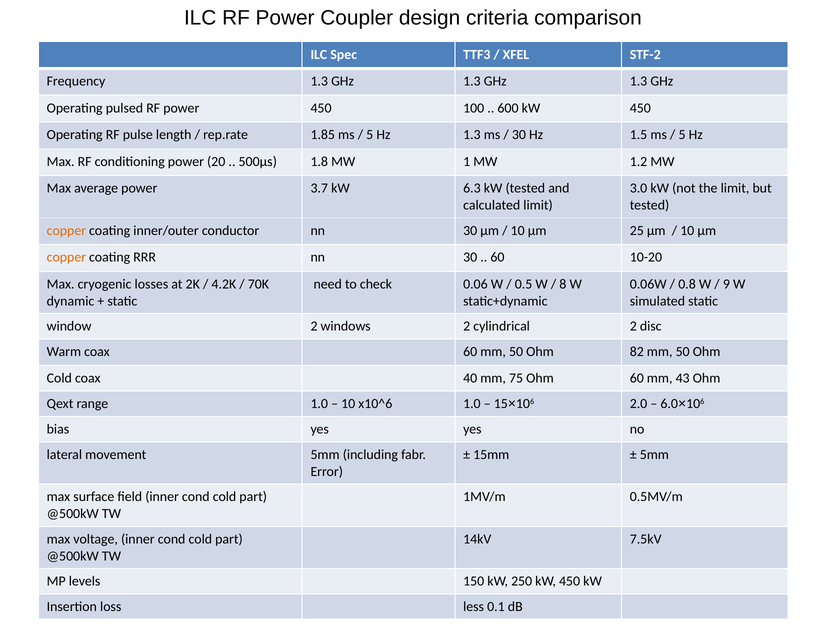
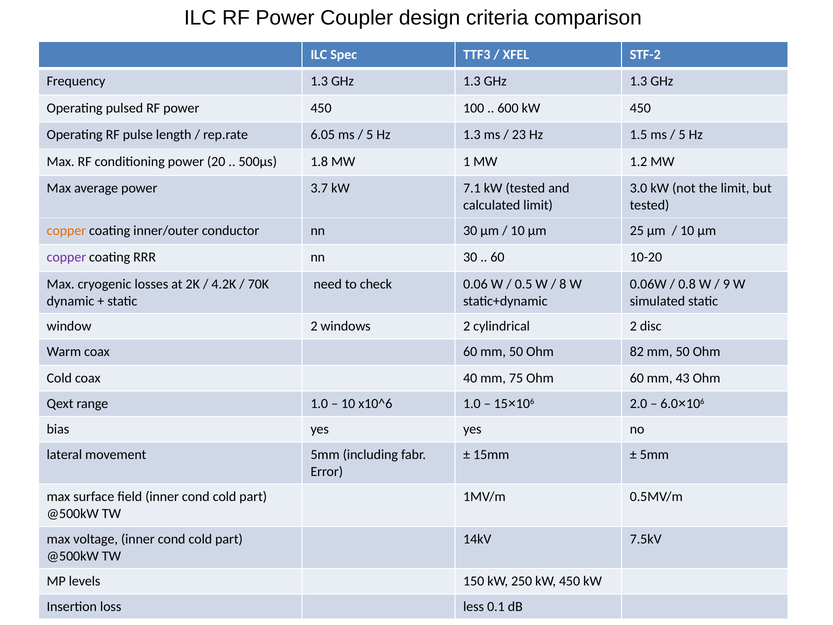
1.85: 1.85 -> 6.05
30 at (519, 135): 30 -> 23
6.3: 6.3 -> 7.1
copper at (66, 257) colour: orange -> purple
